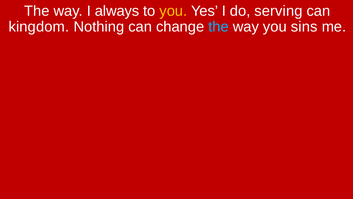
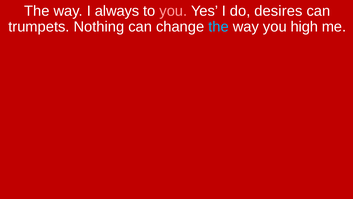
you at (173, 11) colour: yellow -> pink
serving: serving -> desires
kingdom: kingdom -> trumpets
sins: sins -> high
